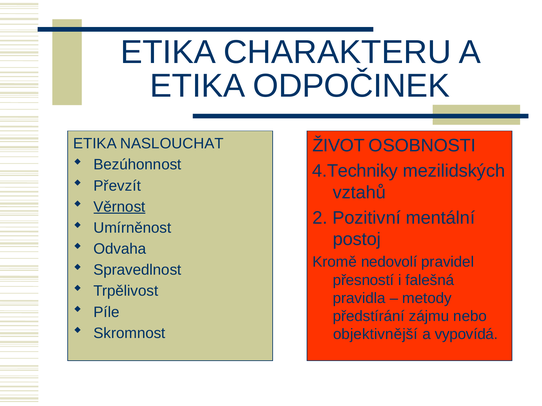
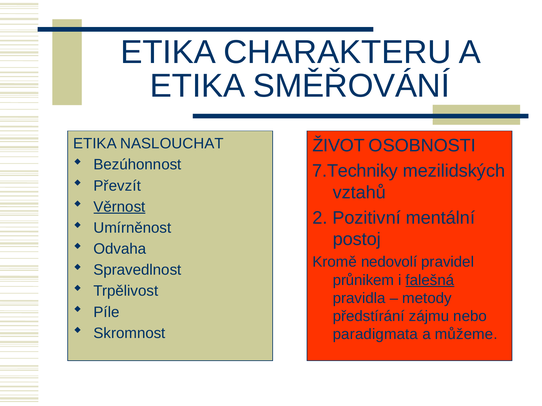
ODPOČINEK: ODPOČINEK -> SMĚŘOVÁNÍ
4.Techniky: 4.Techniky -> 7.Techniky
přesností: přesností -> průnikem
falešná underline: none -> present
objektivnější: objektivnější -> paradigmata
vypovídá: vypovídá -> můžeme
